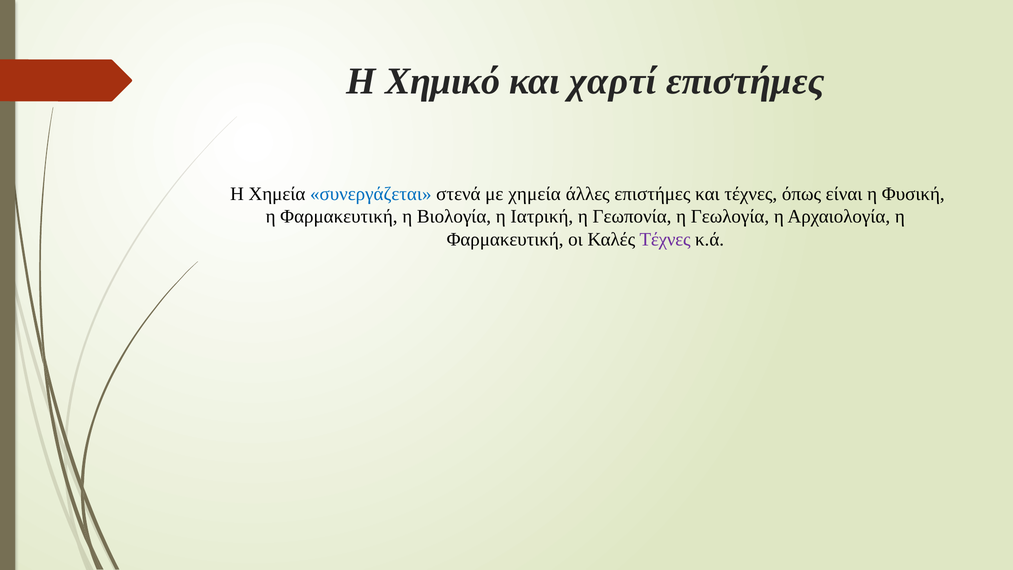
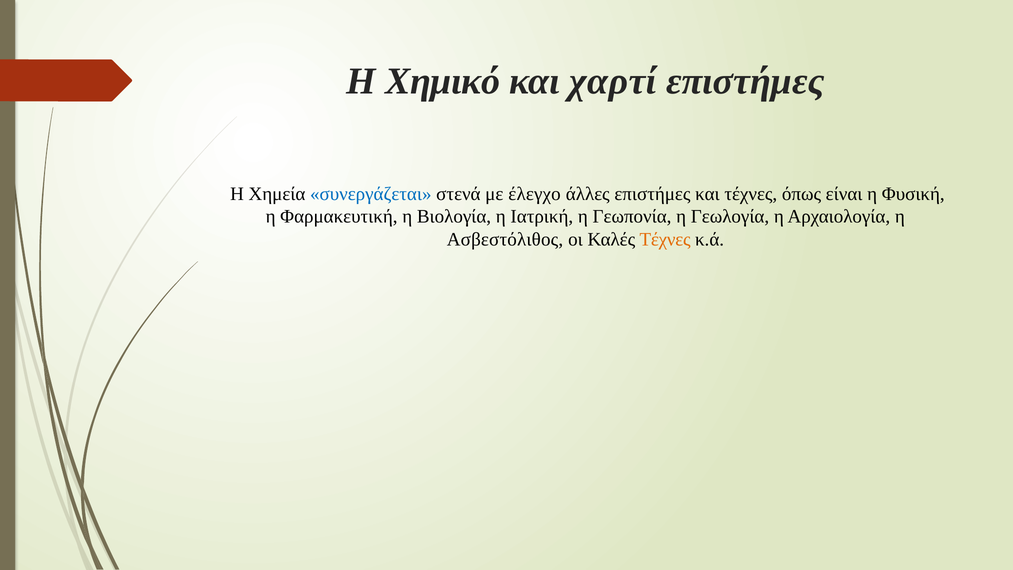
με χημεία: χημεία -> έλεγχο
Φαρμακευτική at (505, 239): Φαρμακευτική -> Ασβεστόλιθος
Τέχνες at (665, 239) colour: purple -> orange
